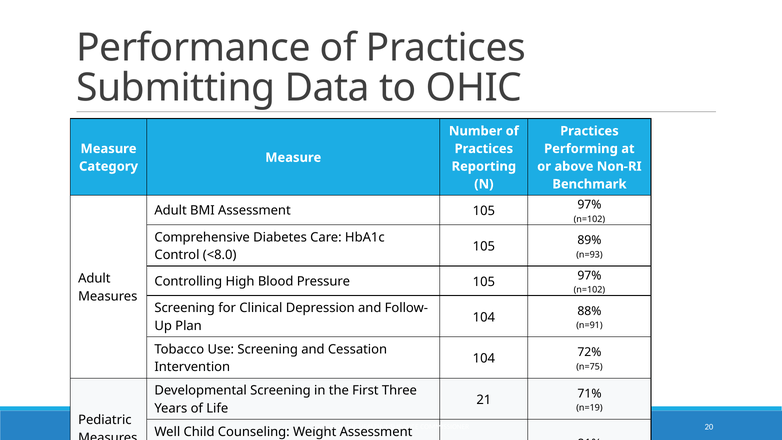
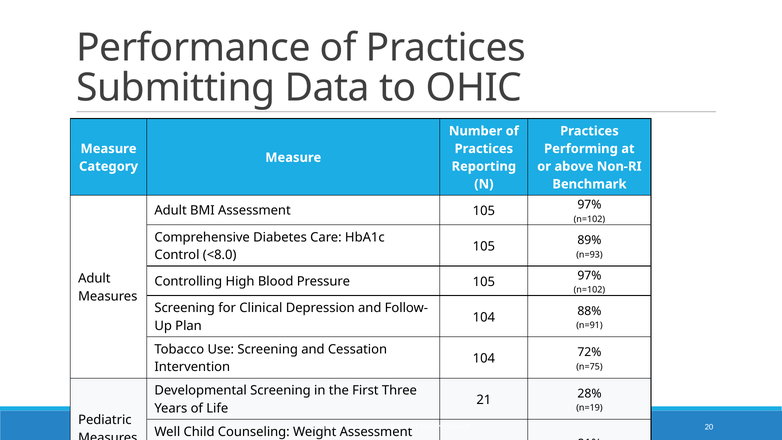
71%: 71% -> 28%
